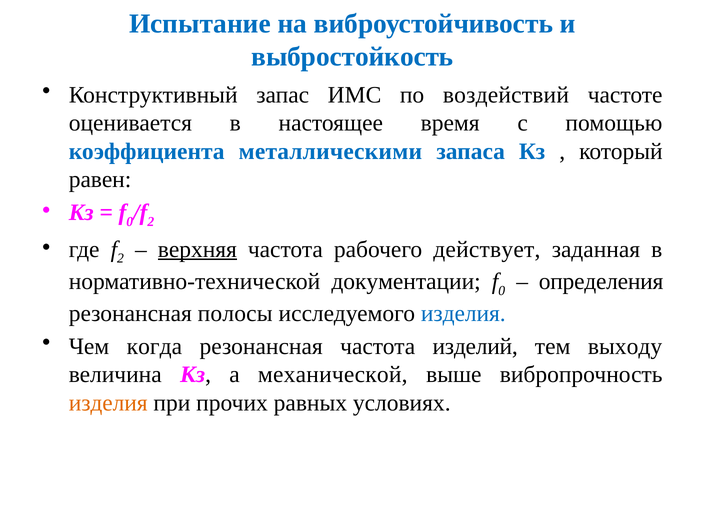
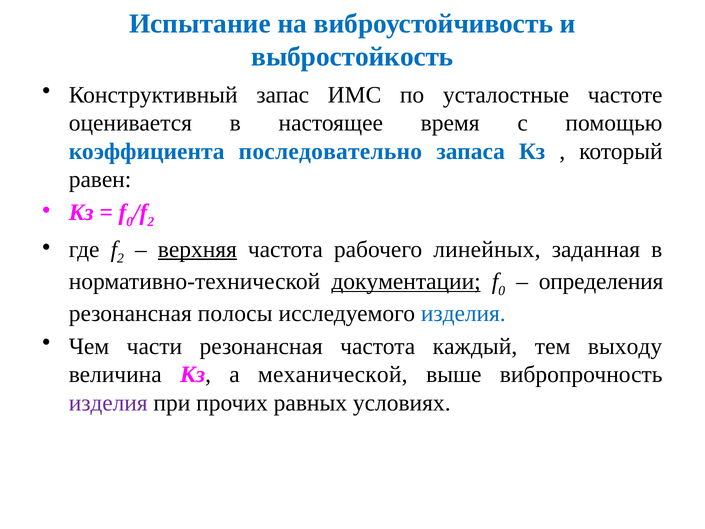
воздействий: воздействий -> усталостные
металлическими: металлическими -> последовательно
действует: действует -> линейных
документации underline: none -> present
когда: когда -> части
изделий: изделий -> каждый
изделия at (108, 403) colour: orange -> purple
